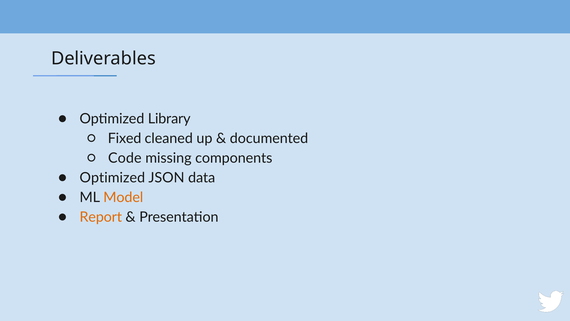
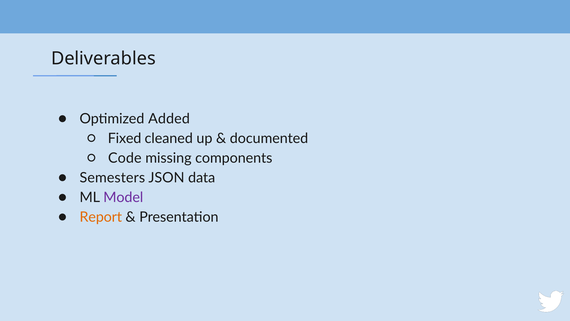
Library: Library -> Added
Optimized at (112, 178): Optimized -> Semesters
Model colour: orange -> purple
